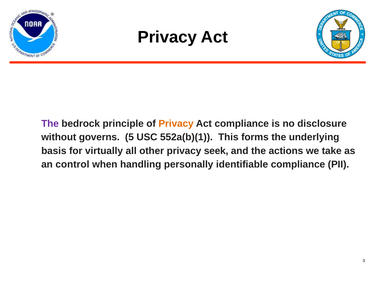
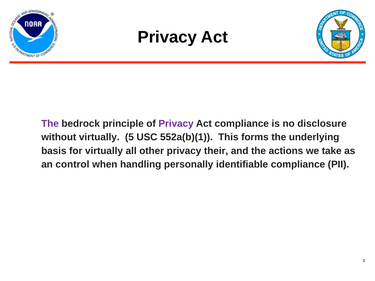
Privacy at (176, 124) colour: orange -> purple
without governs: governs -> virtually
seek: seek -> their
